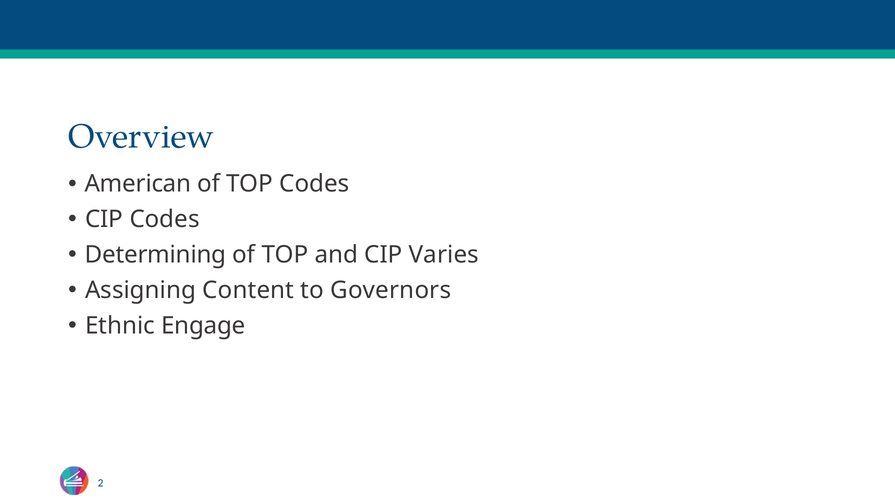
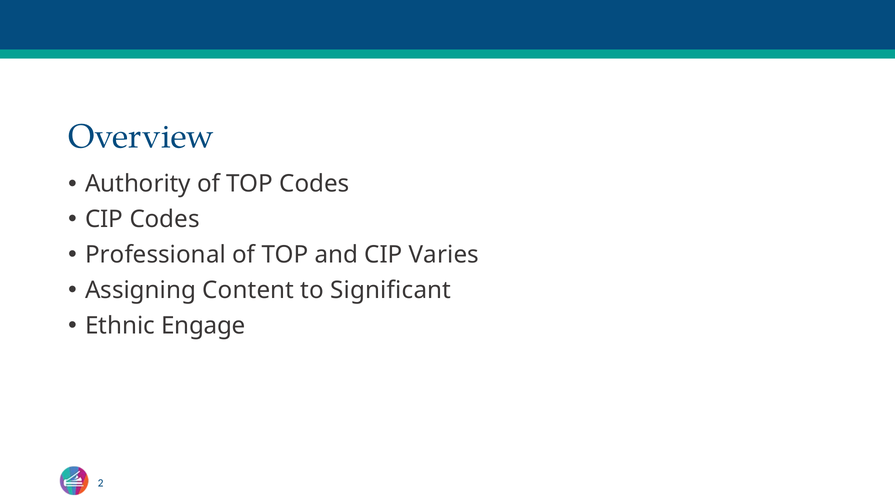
American: American -> Authority
Determining: Determining -> Professional
Governors: Governors -> Significant
